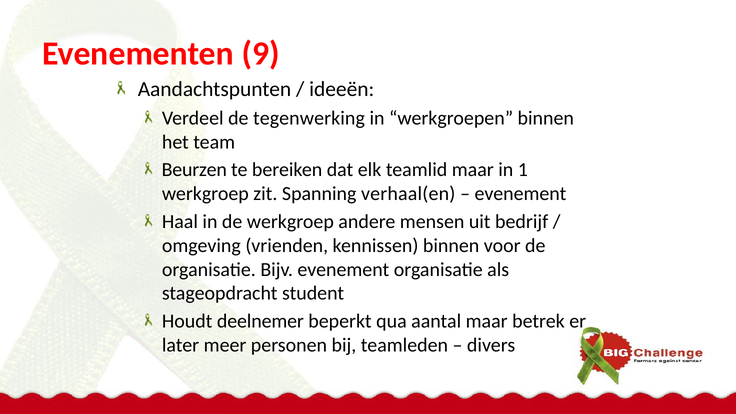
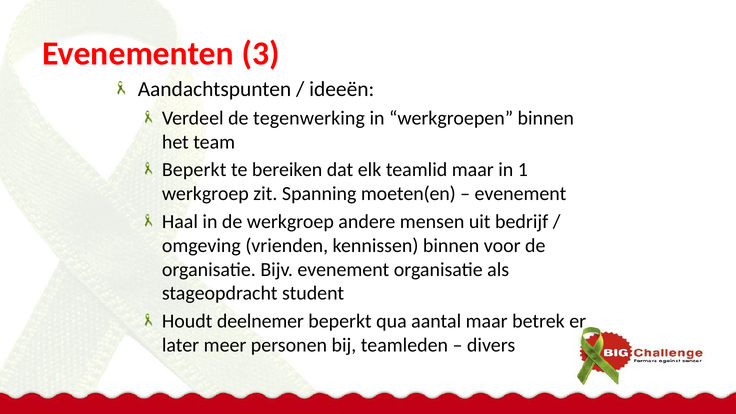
9: 9 -> 3
Beurzen at (194, 170): Beurzen -> Beperkt
verhaal(en: verhaal(en -> moeten(en
